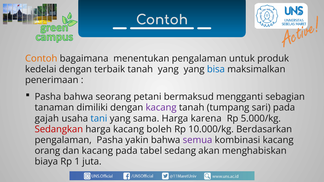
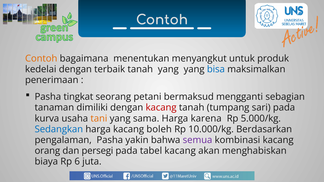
menentukan pengalaman: pengalaman -> menyangkut
Pasha bahwa: bahwa -> tingkat
kacang at (161, 108) colour: purple -> red
gajah: gajah -> kurva
tani colour: blue -> orange
Sedangkan colour: red -> blue
dan kacang: kacang -> persegi
tabel sedang: sedang -> kacang
1: 1 -> 6
